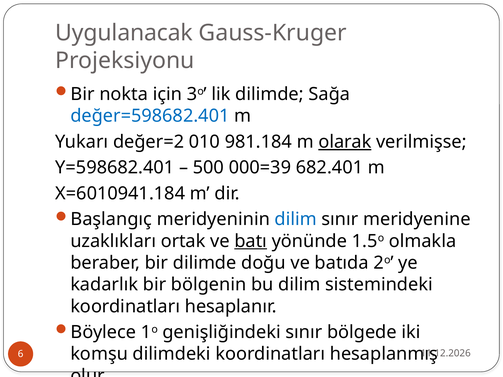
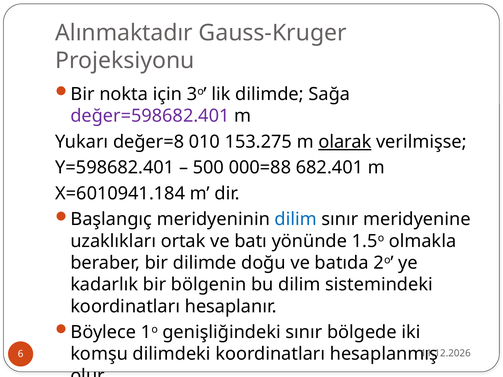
Uygulanacak: Uygulanacak -> Alınmaktadır
değer=598682.401 colour: blue -> purple
değer=2: değer=2 -> değer=8
981.184: 981.184 -> 153.275
000=39: 000=39 -> 000=88
batı underline: present -> none
